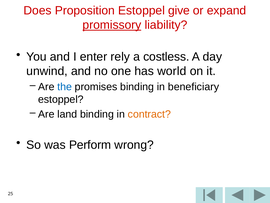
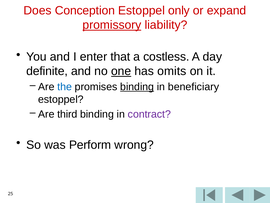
Proposition: Proposition -> Conception
give: give -> only
rely: rely -> that
unwind: unwind -> definite
one underline: none -> present
world: world -> omits
binding at (137, 87) underline: none -> present
land: land -> third
contract colour: orange -> purple
